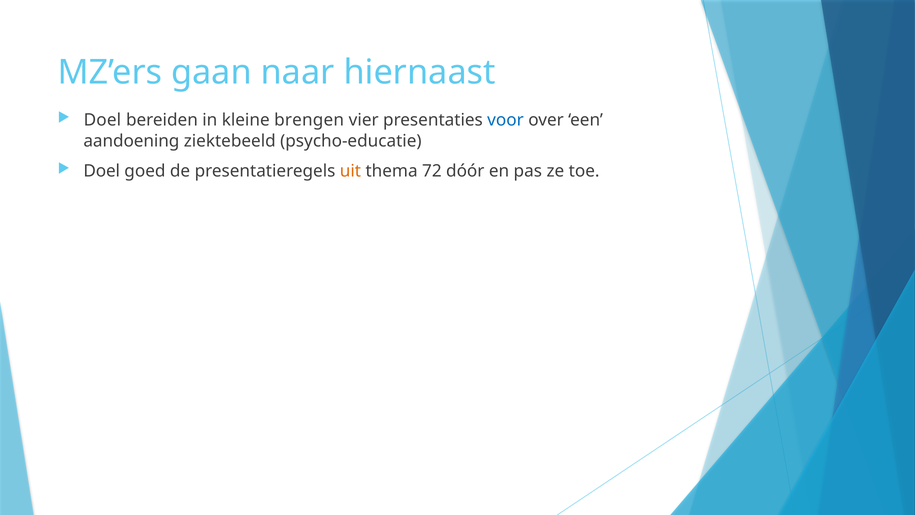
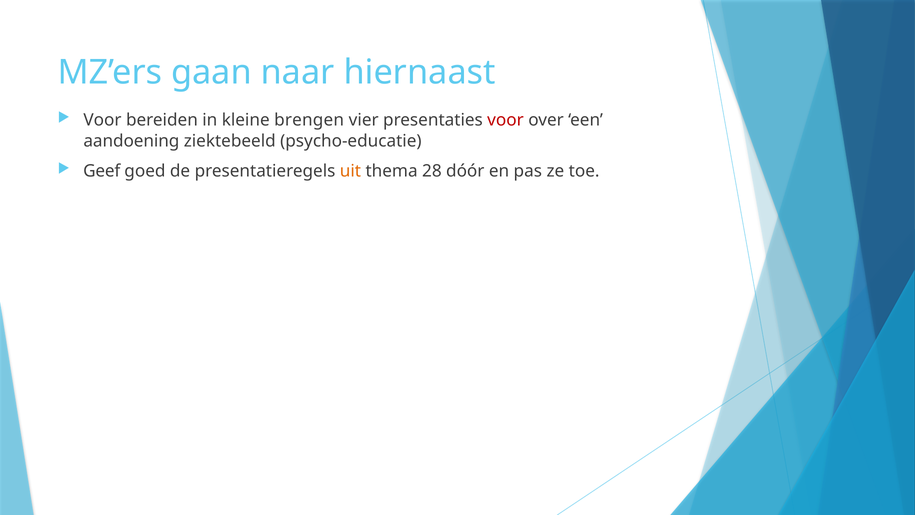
Doel at (102, 120): Doel -> Voor
voor at (506, 120) colour: blue -> red
Doel at (102, 171): Doel -> Geef
72: 72 -> 28
